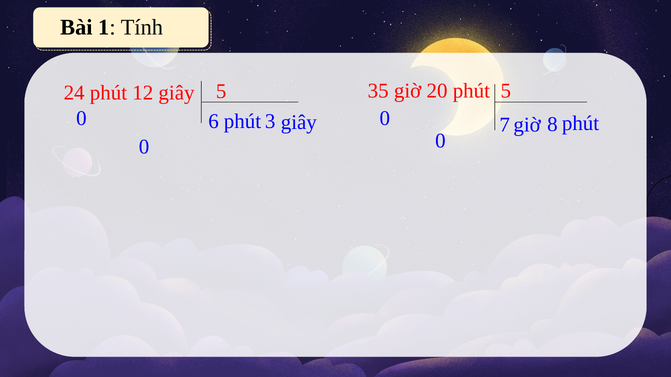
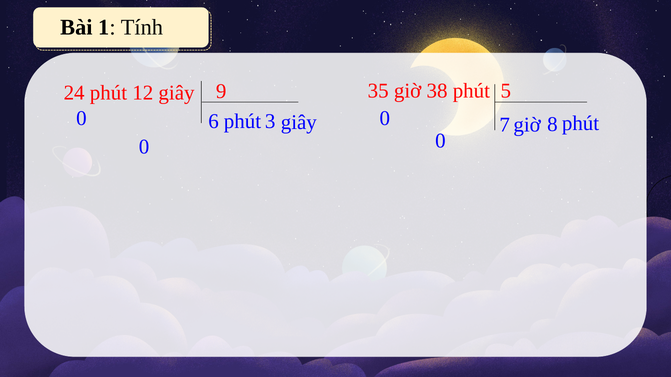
20: 20 -> 38
giây 5: 5 -> 9
